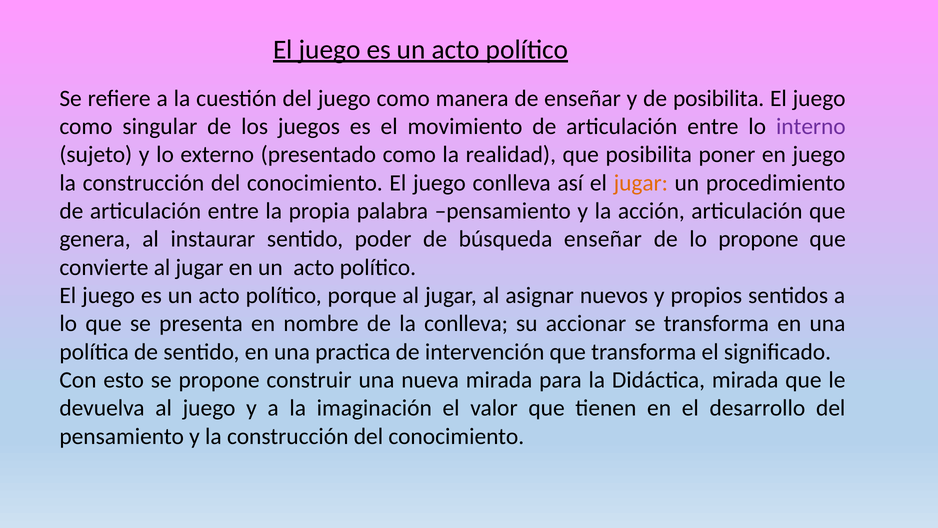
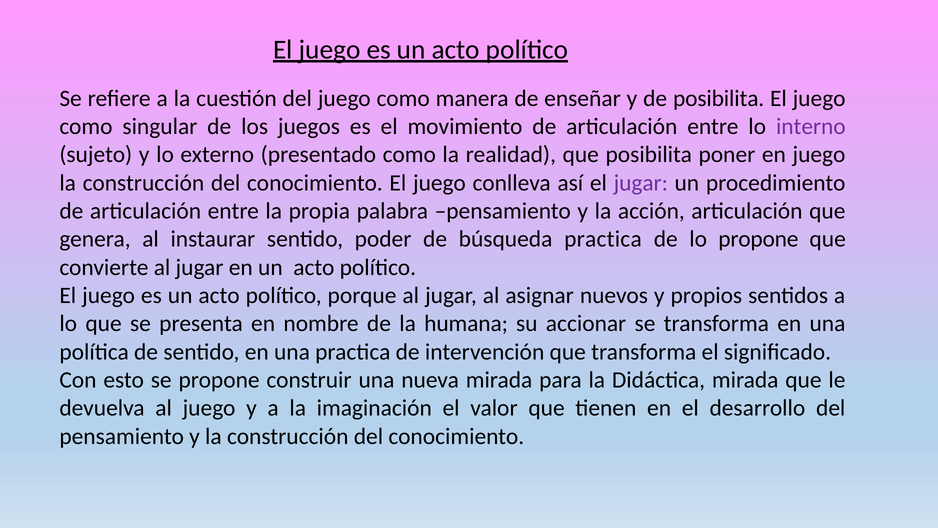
jugar at (641, 183) colour: orange -> purple
búsqueda enseñar: enseñar -> practica
la conlleva: conlleva -> humana
